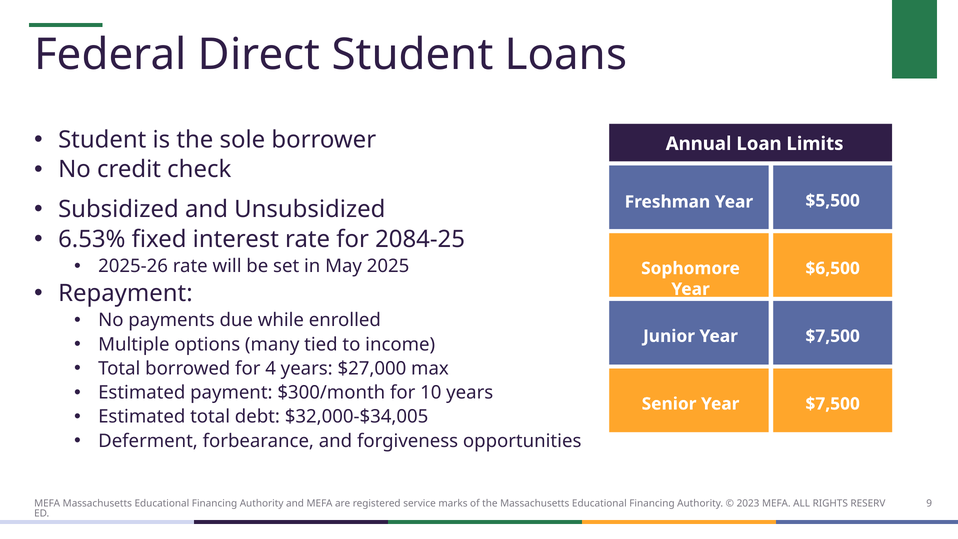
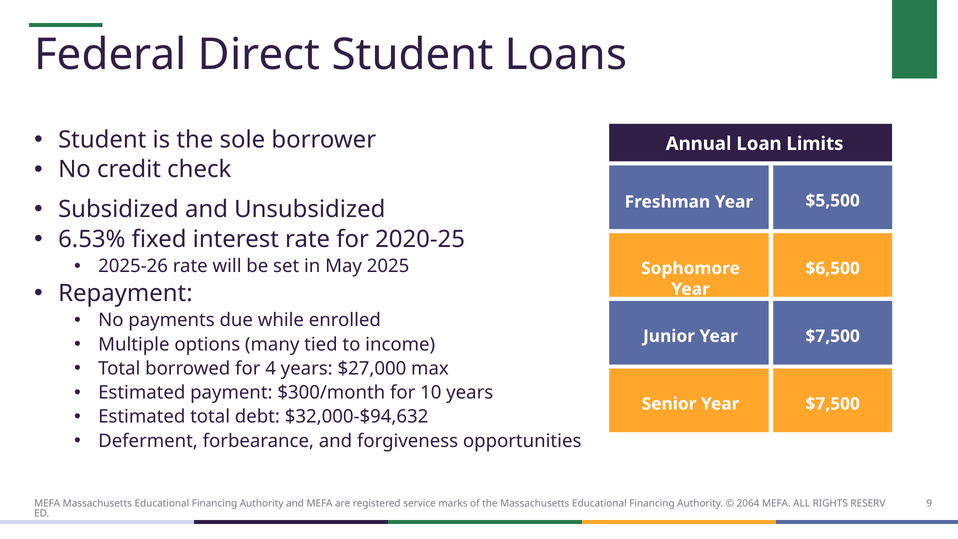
2084-25: 2084-25 -> 2020-25
$32,000-$34,005: $32,000-$34,005 -> $32,000-$94,632
2023: 2023 -> 2064
